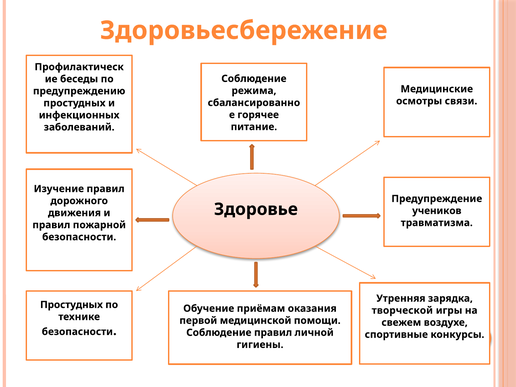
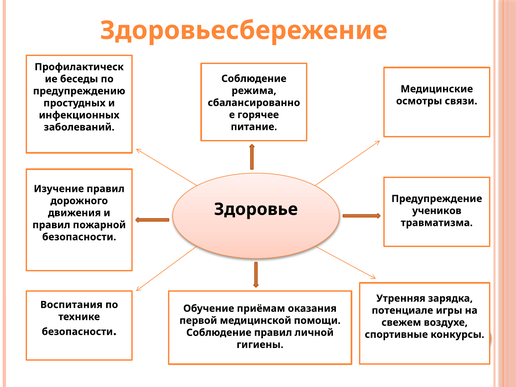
Простудных at (71, 305): Простудных -> Воспитания
творческой: творческой -> потенциале
